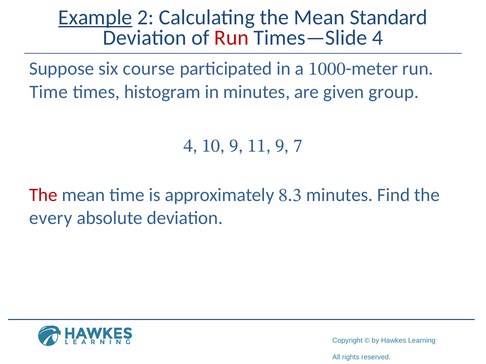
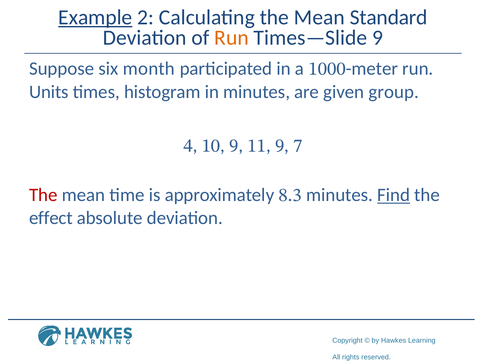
Run at (232, 38) colour: red -> orange
Times—Slide 4: 4 -> 9
course: course -> month
Time at (49, 92): Time -> Units
Find underline: none -> present
every: every -> effect
